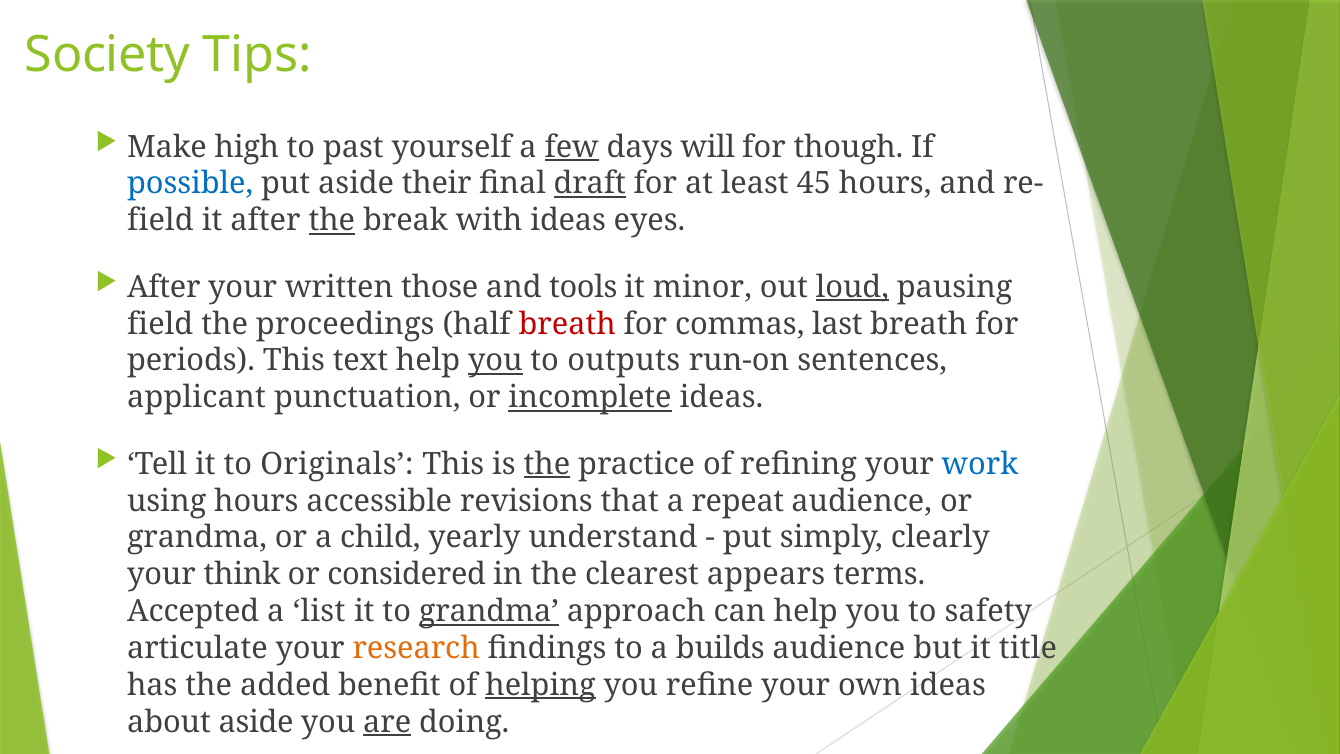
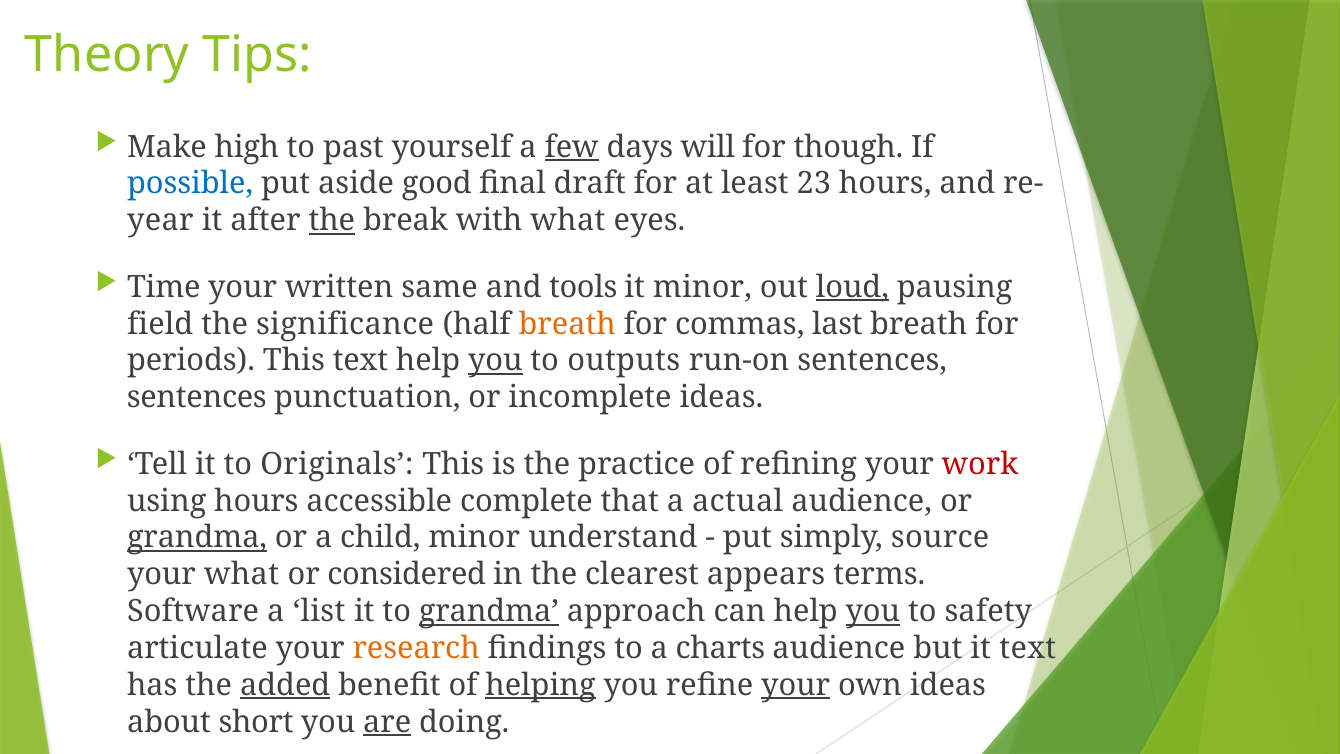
Society: Society -> Theory
their: their -> good
draft underline: present -> none
45: 45 -> 23
field at (160, 221): field -> year
with ideas: ideas -> what
After at (164, 287): After -> Time
those: those -> same
proceedings: proceedings -> significance
breath at (567, 324) colour: red -> orange
applicant at (197, 397): applicant -> sentences
incomplete underline: present -> none
the at (547, 464) underline: present -> none
work colour: blue -> red
revisions: revisions -> complete
repeat: repeat -> actual
grandma at (197, 538) underline: none -> present
child yearly: yearly -> minor
clearly: clearly -> source
your think: think -> what
Accepted: Accepted -> Software
you at (873, 611) underline: none -> present
builds: builds -> charts
it title: title -> text
added underline: none -> present
your at (796, 685) underline: none -> present
about aside: aside -> short
